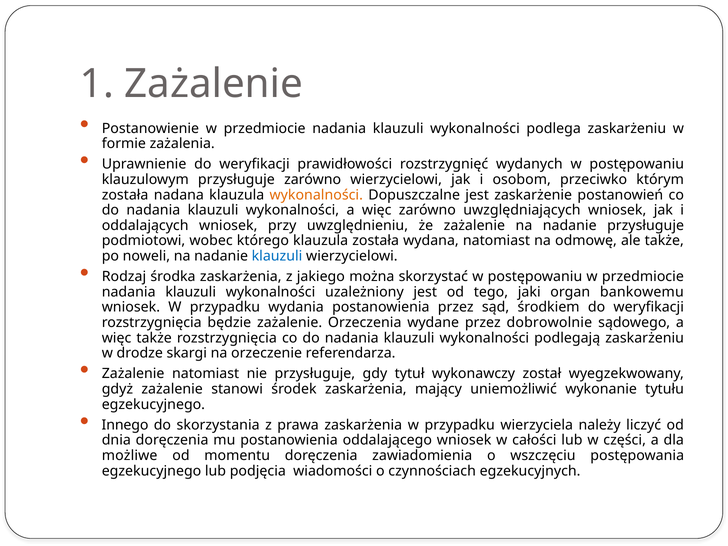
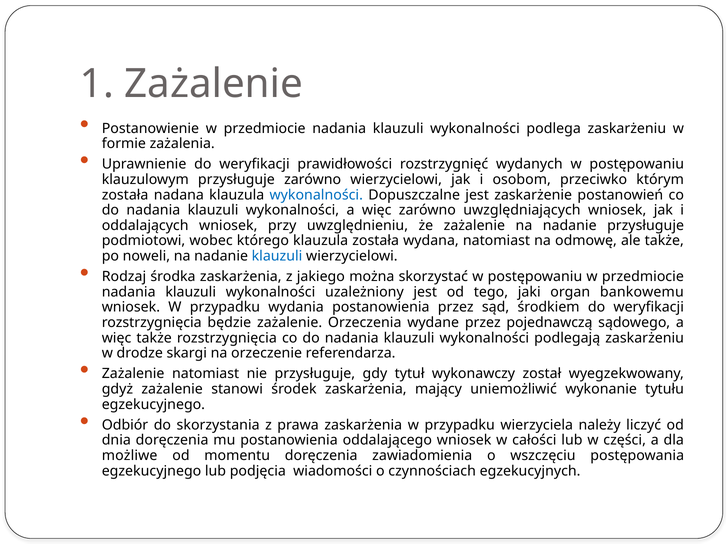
wykonalności at (316, 195) colour: orange -> blue
dobrowolnie: dobrowolnie -> pojednawczą
Innego: Innego -> Odbiór
